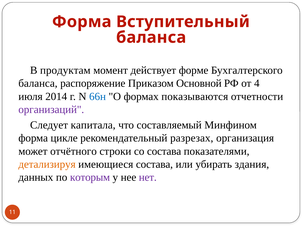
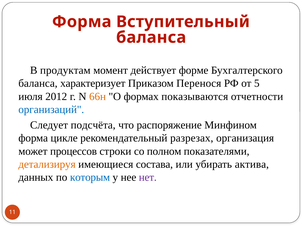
распоряжение: распоряжение -> характеризует
Основной: Основной -> Перенося
4: 4 -> 5
2014: 2014 -> 2012
66н colour: blue -> orange
организаций colour: purple -> blue
капитала: капитала -> подсчёта
составляемый: составляемый -> распоряжение
отчётного: отчётного -> процессов
со состава: состава -> полном
здания: здания -> актива
которым colour: purple -> blue
